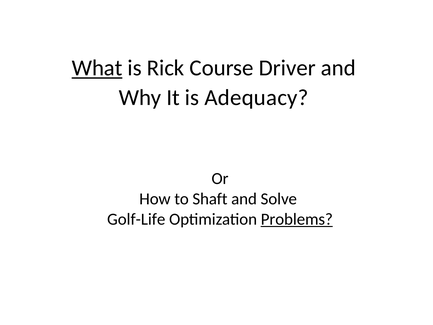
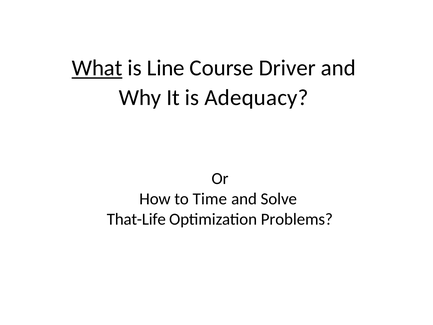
Rick: Rick -> Line
Shaft: Shaft -> Time
Golf-Life: Golf-Life -> That-Life
Problems underline: present -> none
